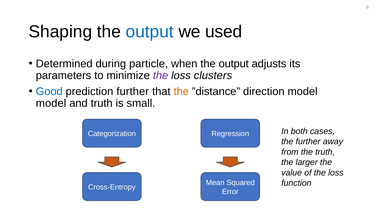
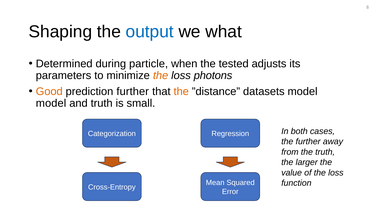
used: used -> what
when the output: output -> tested
the at (161, 76) colour: purple -> orange
clusters: clusters -> photons
Good colour: blue -> orange
direction: direction -> datasets
